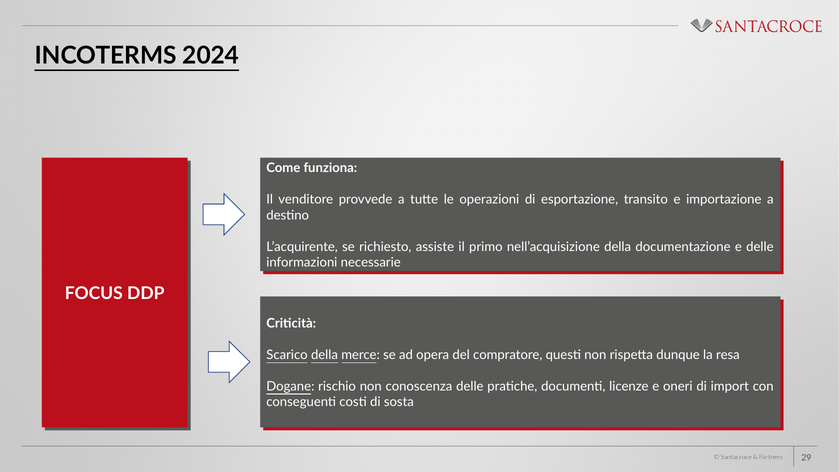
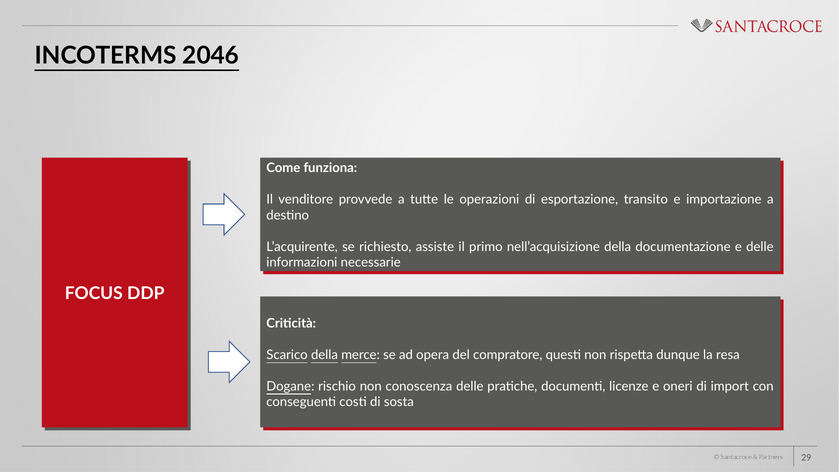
2024: 2024 -> 2046
